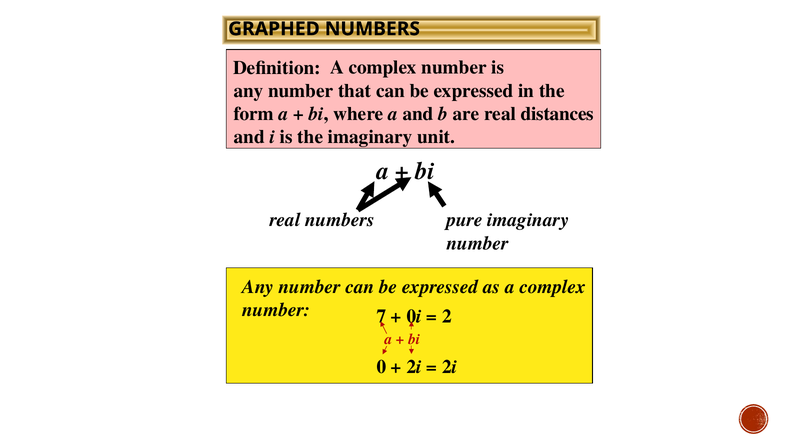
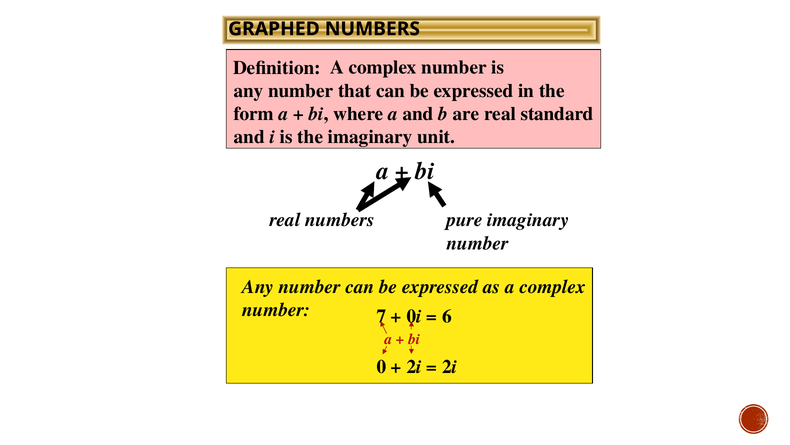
distances: distances -> standard
2: 2 -> 6
